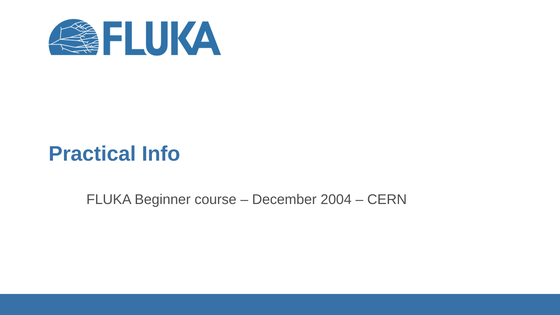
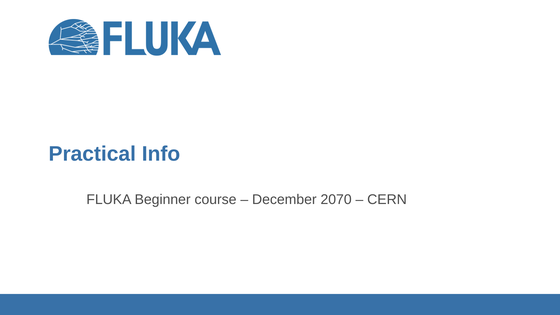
2004: 2004 -> 2070
